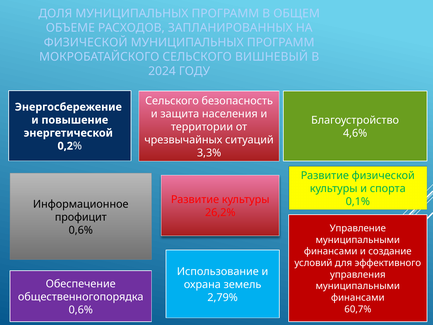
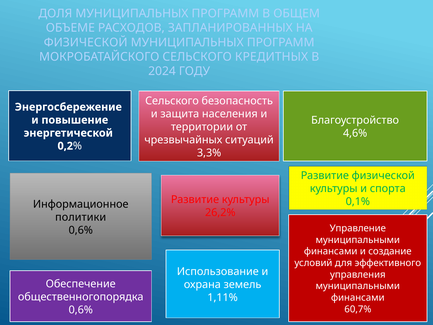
ВИШНЕВЫЙ: ВИШНЕВЫЙ -> КРЕДИТНЫХ
профицит: профицит -> политики
2,79%: 2,79% -> 1,11%
